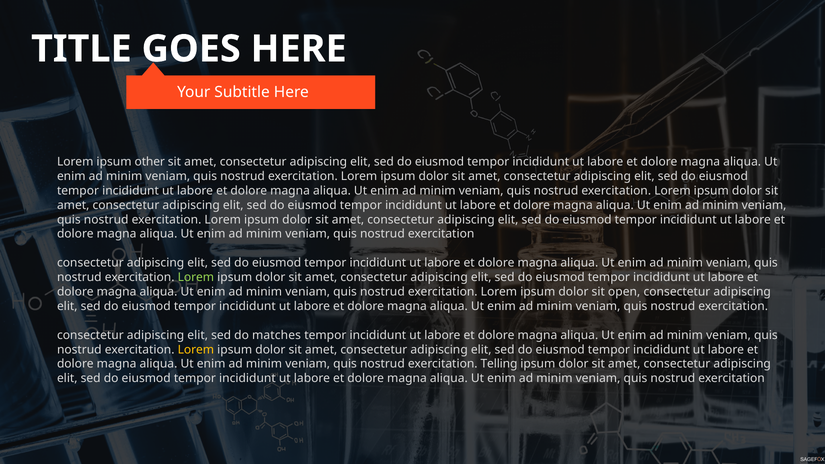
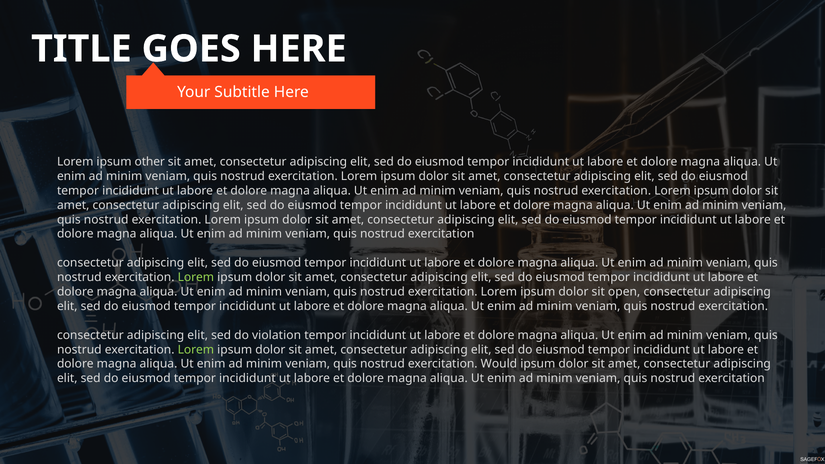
matches: matches -> violation
Lorem at (196, 350) colour: yellow -> light green
Telling: Telling -> Would
